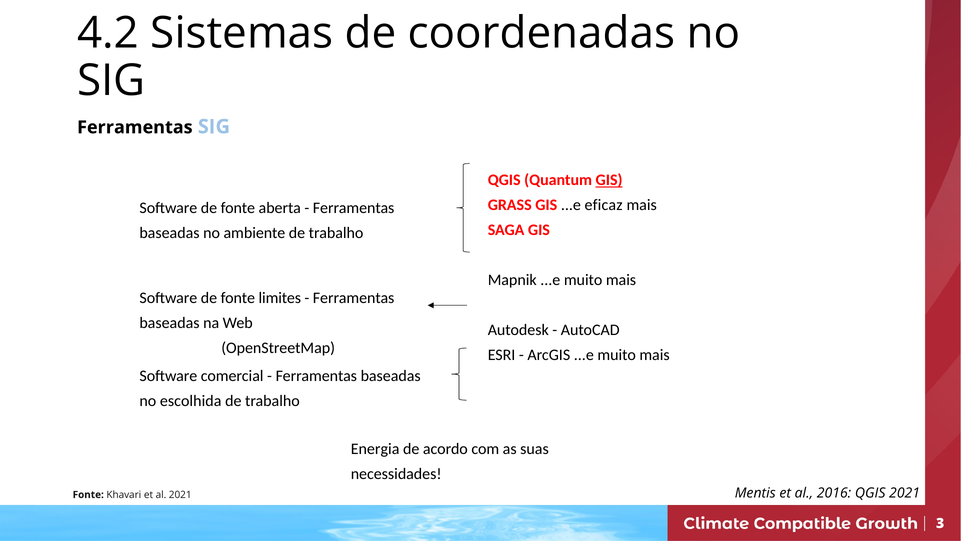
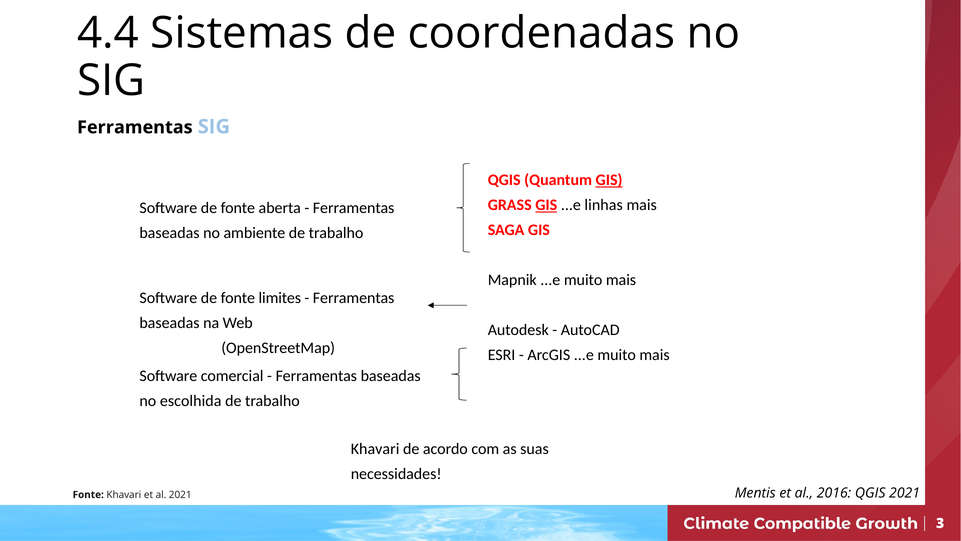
4.2: 4.2 -> 4.4
GIS at (546, 205) underline: none -> present
eficaz: eficaz -> linhas
Energia at (375, 449): Energia -> Khavari
